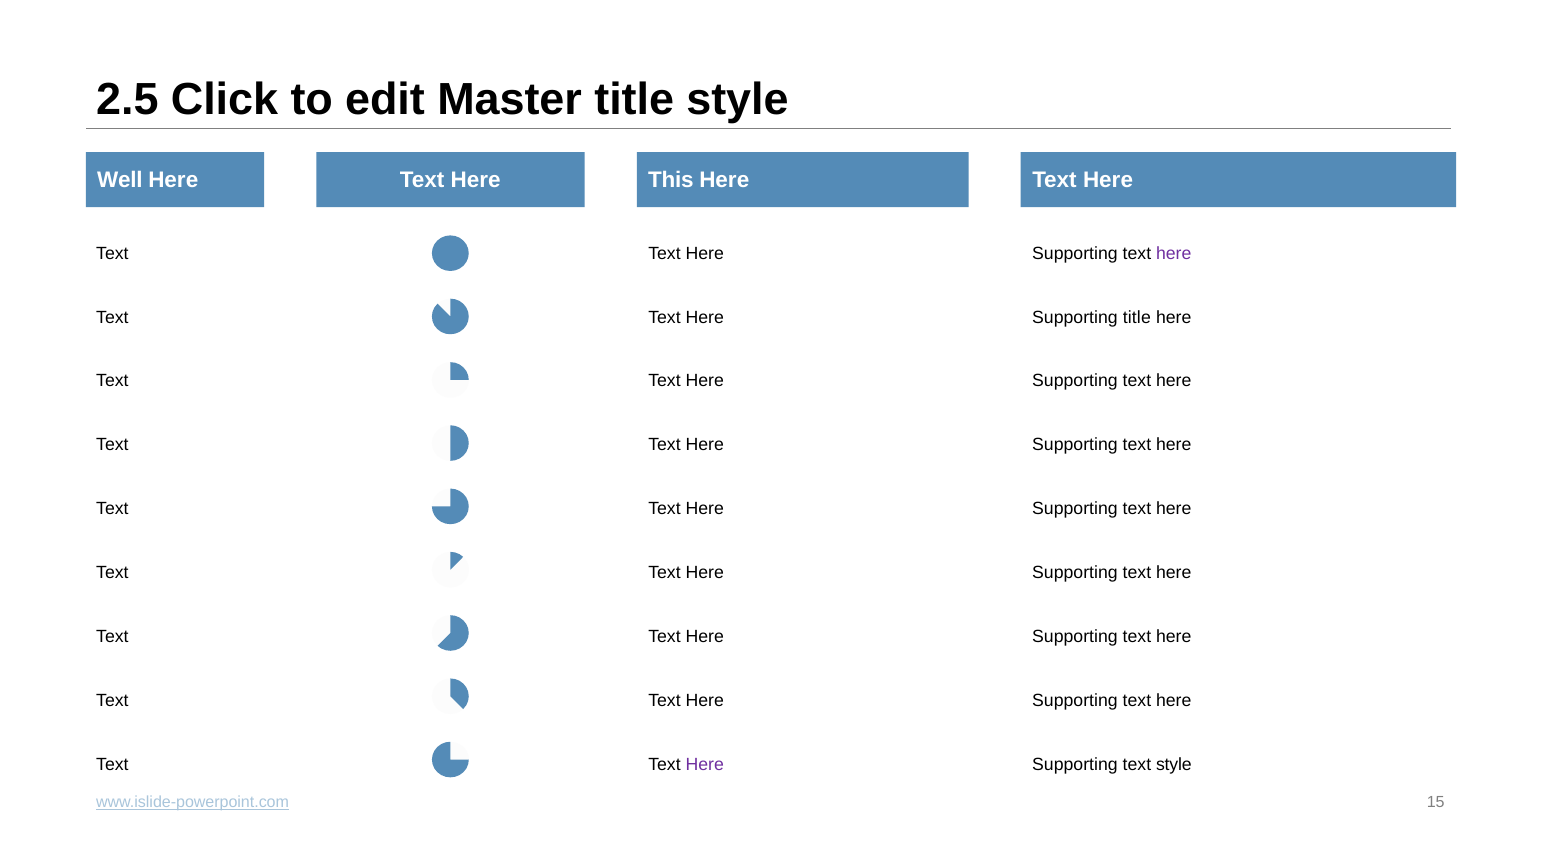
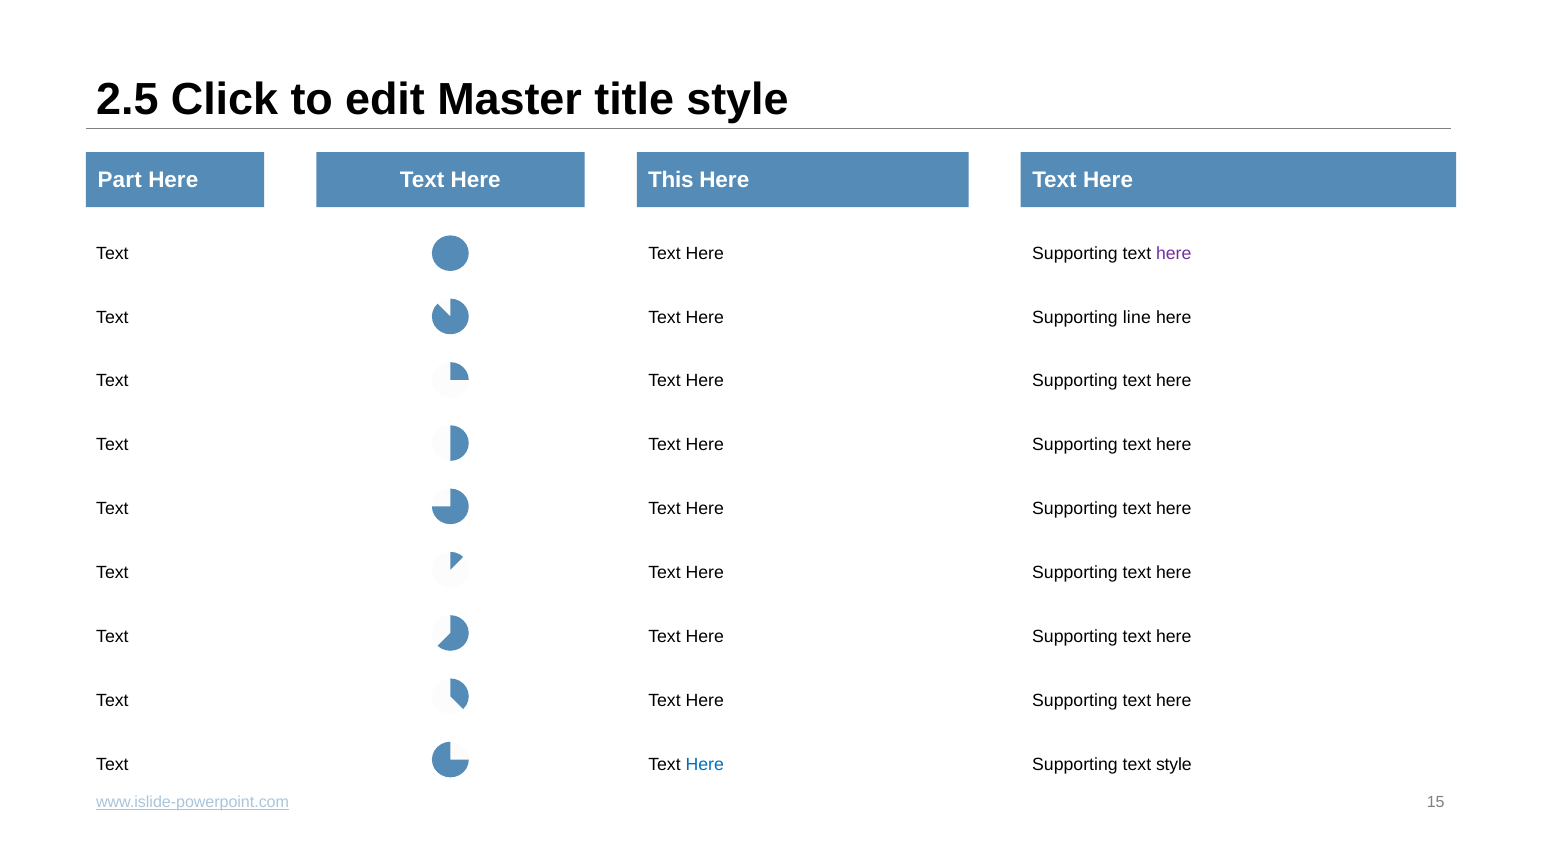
Well: Well -> Part
Supporting title: title -> line
Here at (705, 764) colour: purple -> blue
